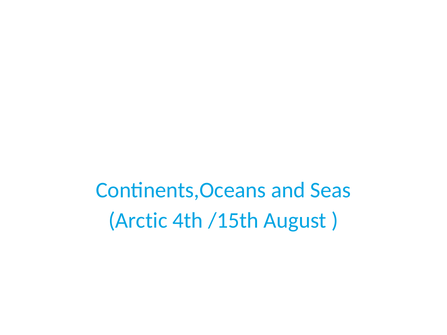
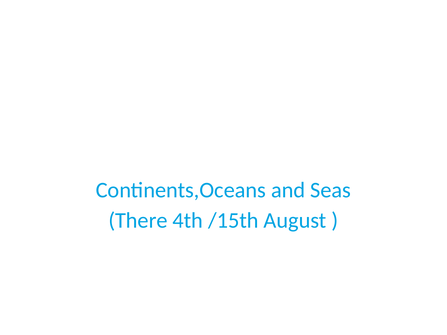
Arctic: Arctic -> There
